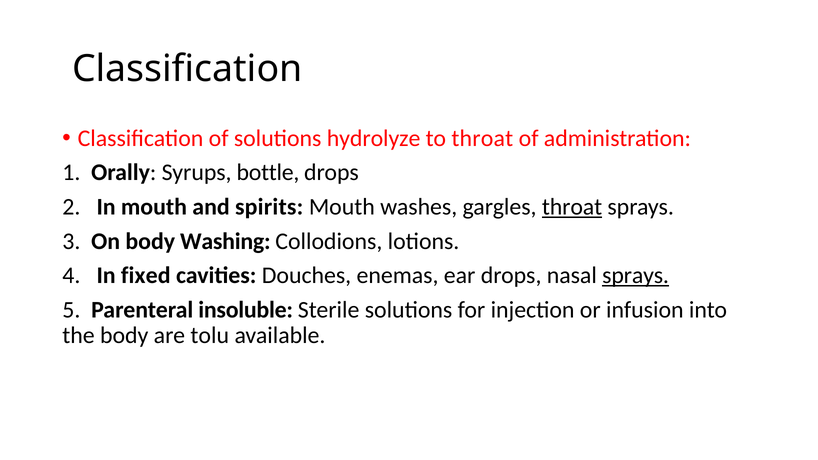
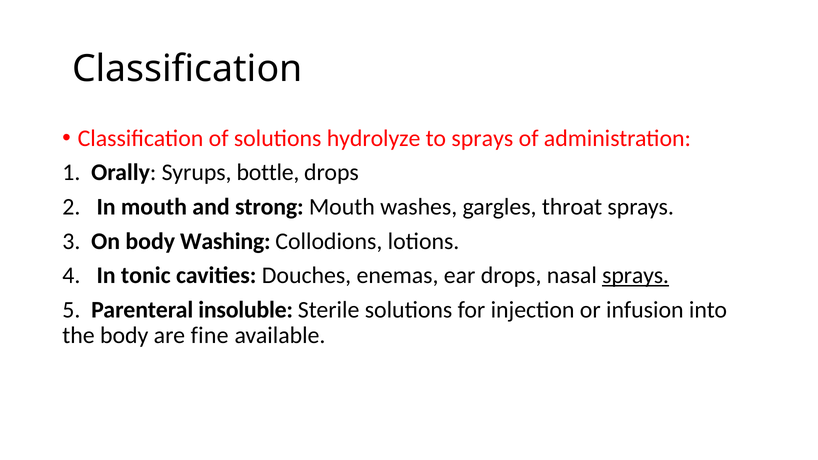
to throat: throat -> sprays
spirits: spirits -> strong
throat at (572, 207) underline: present -> none
fixed: fixed -> tonic
tolu: tolu -> fine
